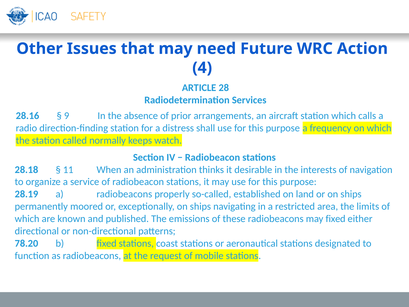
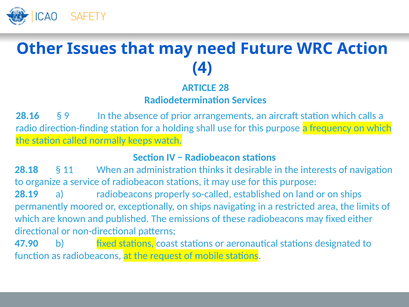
distress: distress -> holding
78.20: 78.20 -> 47.90
